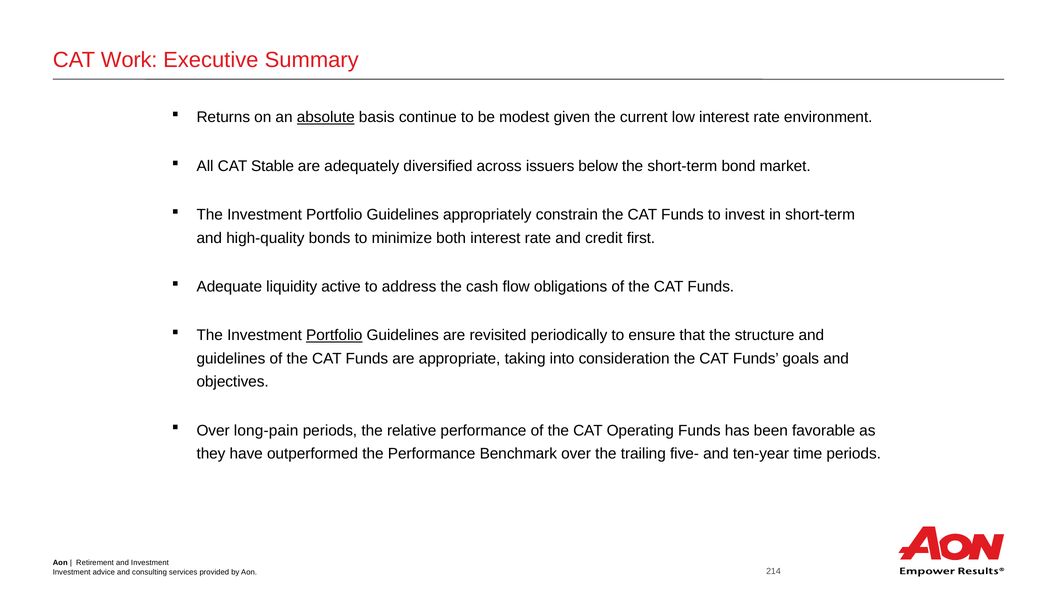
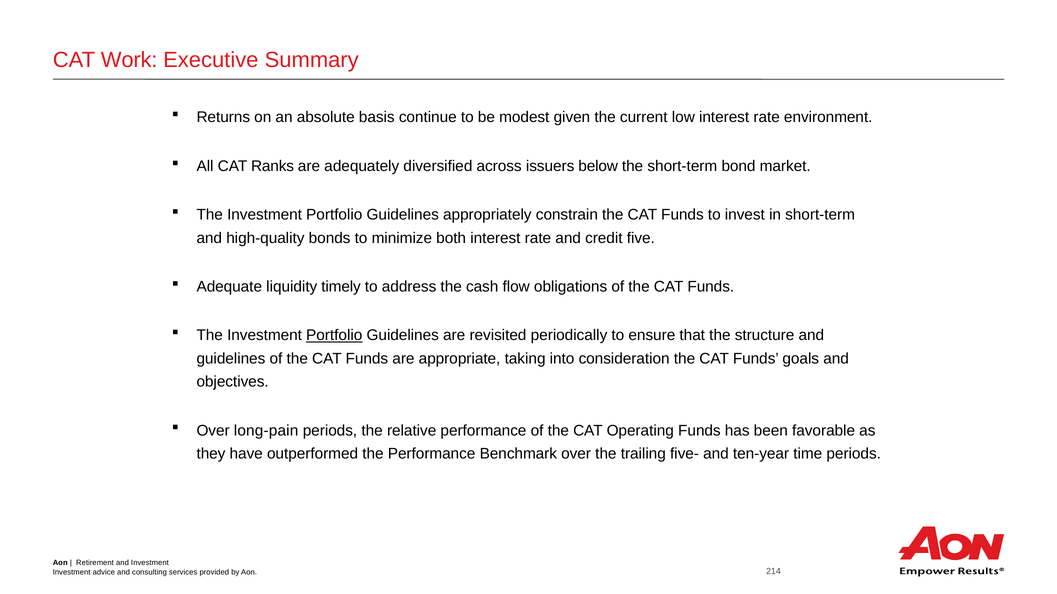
absolute underline: present -> none
Stable: Stable -> Ranks
first: first -> five
active: active -> timely
